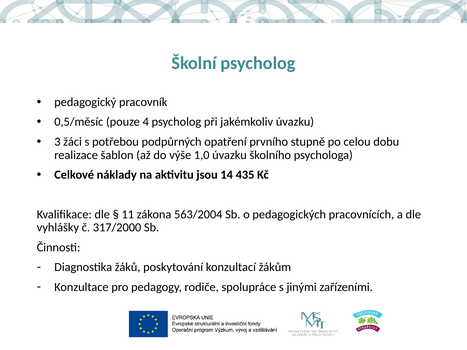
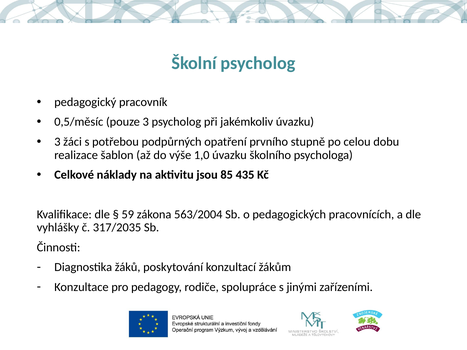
pouze 4: 4 -> 3
14: 14 -> 85
11: 11 -> 59
317/2000: 317/2000 -> 317/2035
